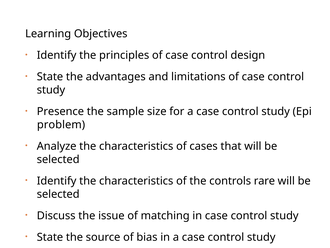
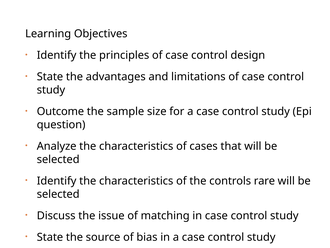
Presence: Presence -> Outcome
problem: problem -> question
